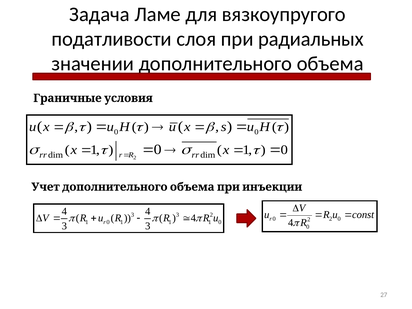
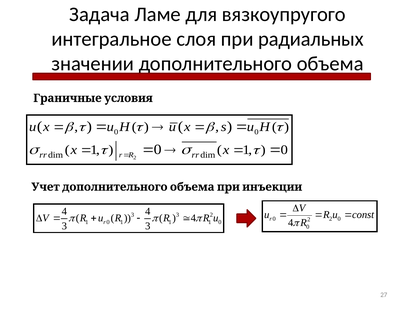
податливости: податливости -> интегральное
